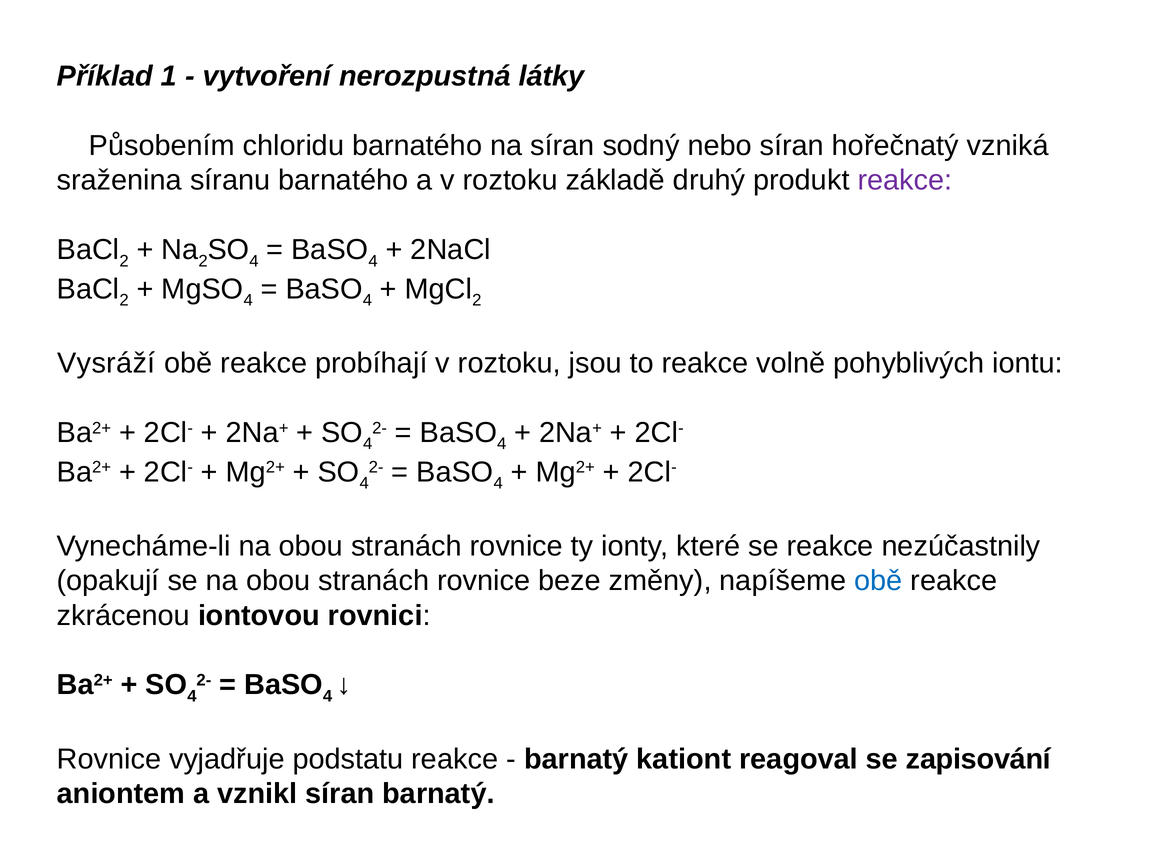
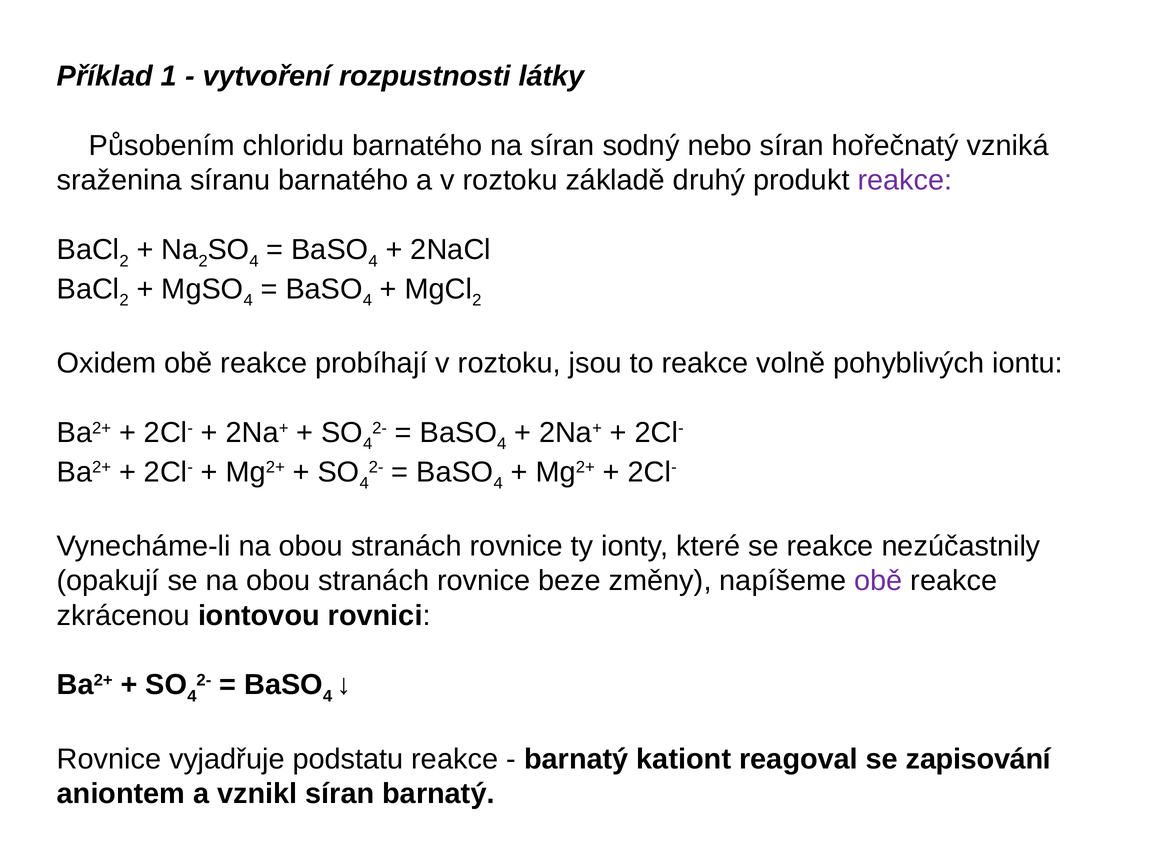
nerozpustná: nerozpustná -> rozpustnosti
Vysráží: Vysráží -> Oxidem
obě at (878, 581) colour: blue -> purple
